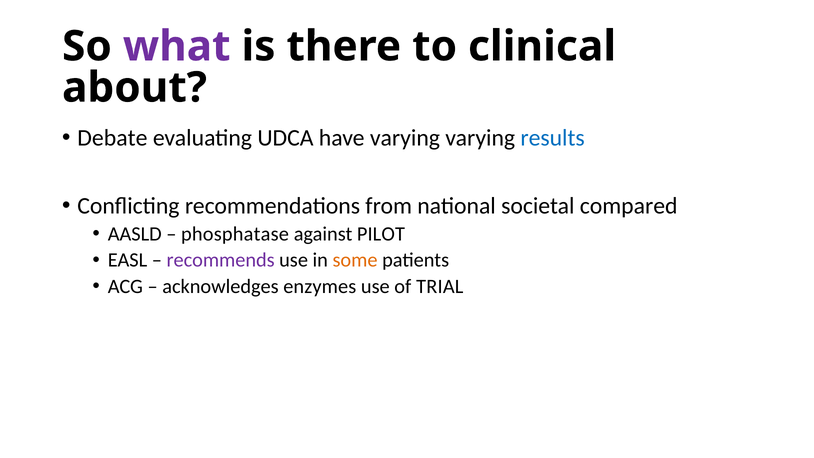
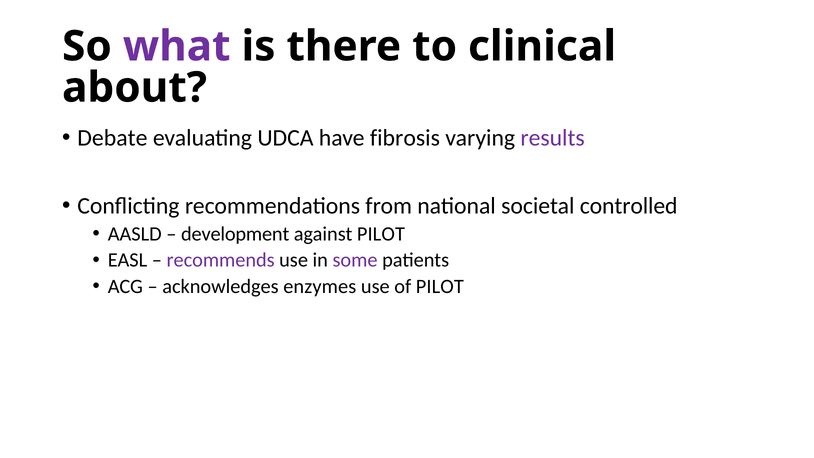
have varying: varying -> fibrosis
results colour: blue -> purple
compared: compared -> controlled
phosphatase: phosphatase -> development
some colour: orange -> purple
of TRIAL: TRIAL -> PILOT
